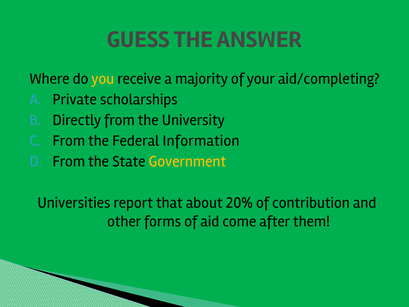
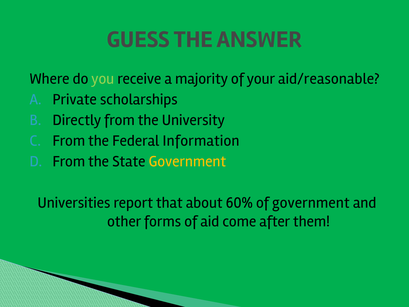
you colour: yellow -> light green
aid/completing: aid/completing -> aid/reasonable
20%: 20% -> 60%
of contribution: contribution -> government
